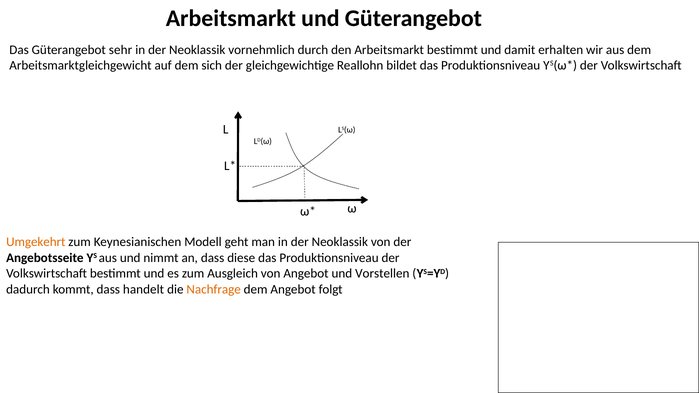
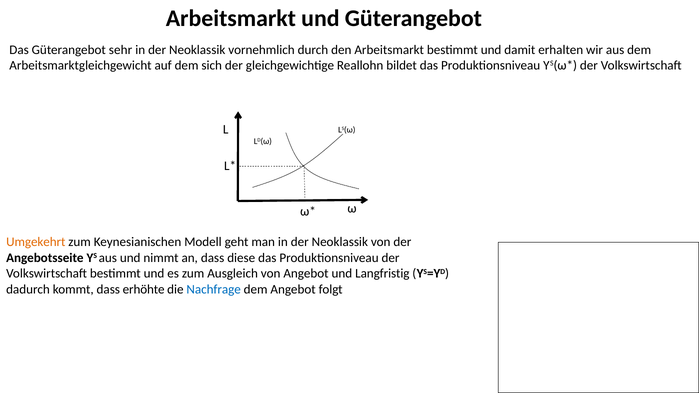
Vorstellen: Vorstellen -> Langfristig
handelt: handelt -> erhöhte
Nachfrage colour: orange -> blue
